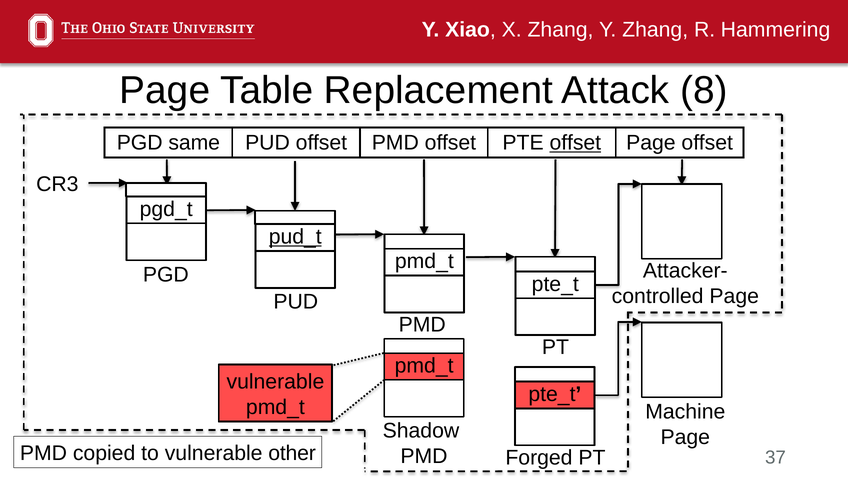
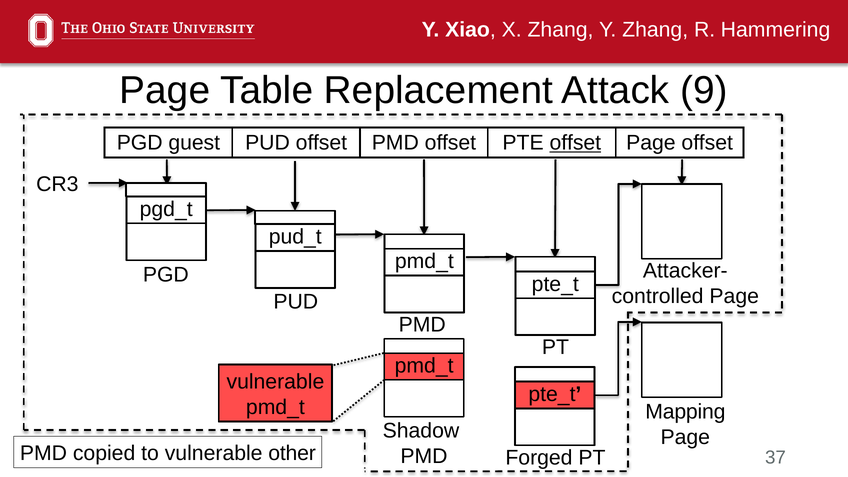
8: 8 -> 9
same: same -> guest
pud_t underline: present -> none
Machine: Machine -> Mapping
